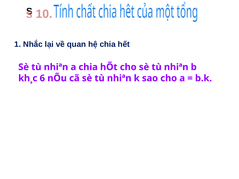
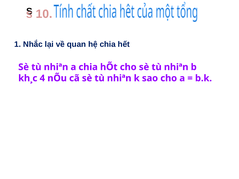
6: 6 -> 4
